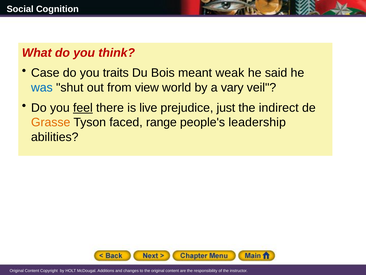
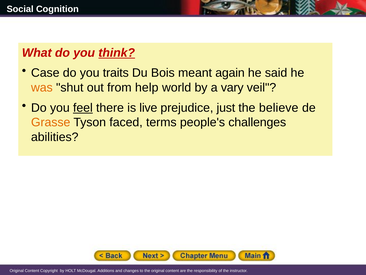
think underline: none -> present
weak: weak -> again
was colour: blue -> orange
view: view -> help
indirect: indirect -> believe
range: range -> terms
leadership: leadership -> challenges
